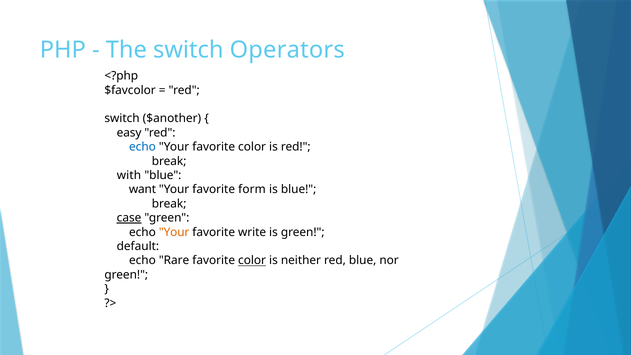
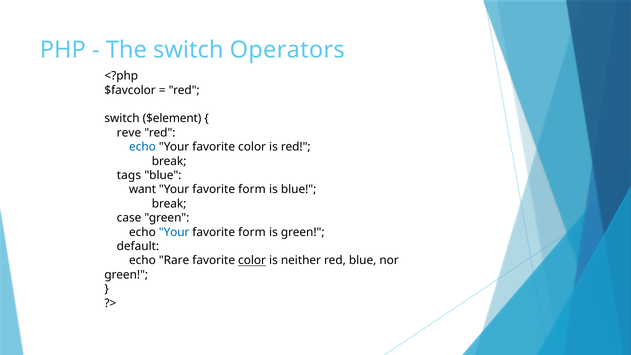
$another: $another -> $element
easy: easy -> reve
with: with -> tags
case underline: present -> none
Your at (174, 232) colour: orange -> blue
write at (252, 232): write -> form
